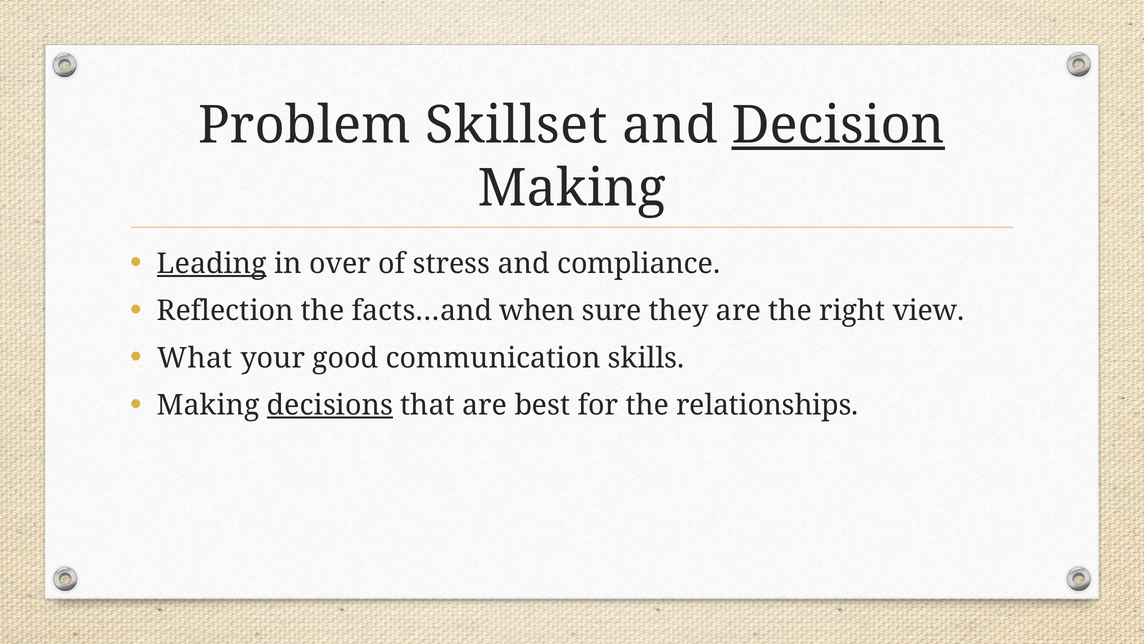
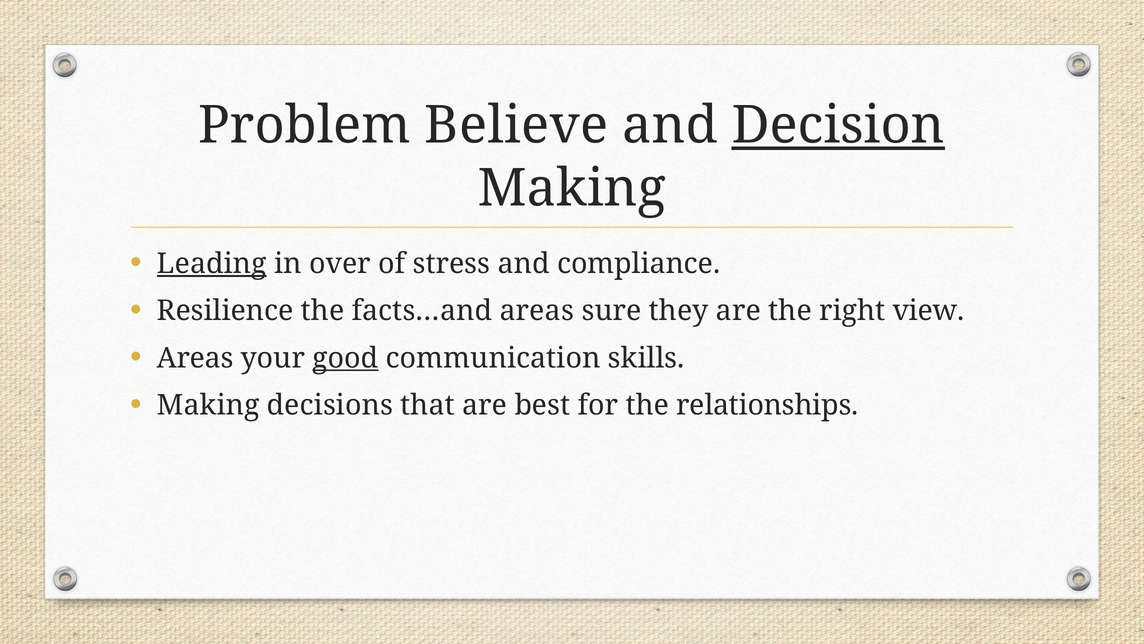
Skillset: Skillset -> Believe
Reflection: Reflection -> Resilience
facts…and when: when -> areas
What at (195, 358): What -> Areas
good underline: none -> present
decisions underline: present -> none
